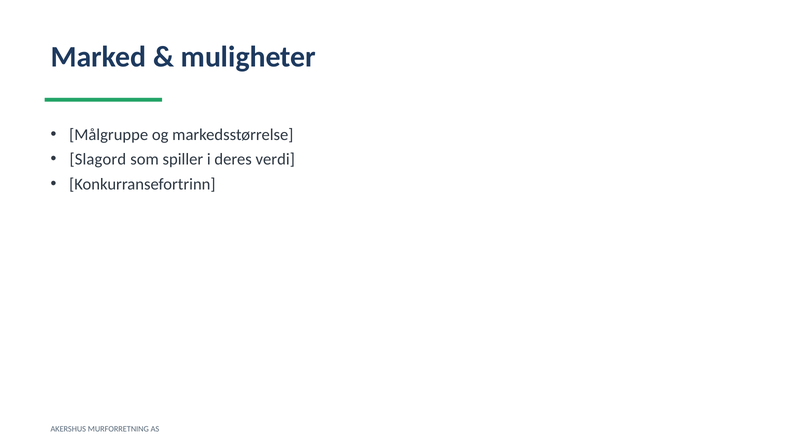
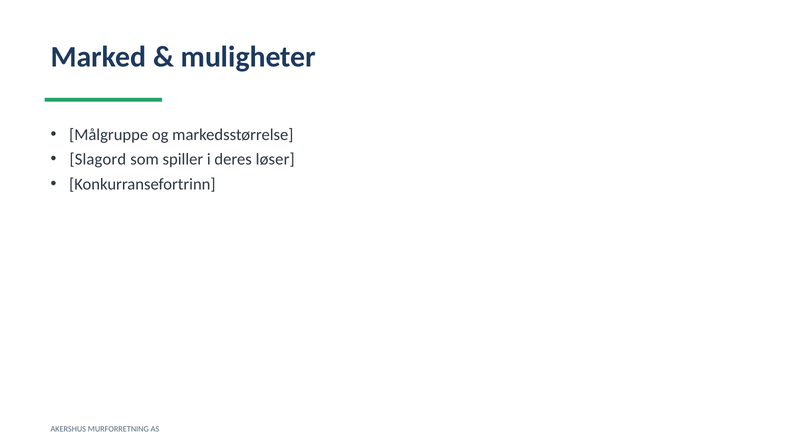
verdi: verdi -> løser
